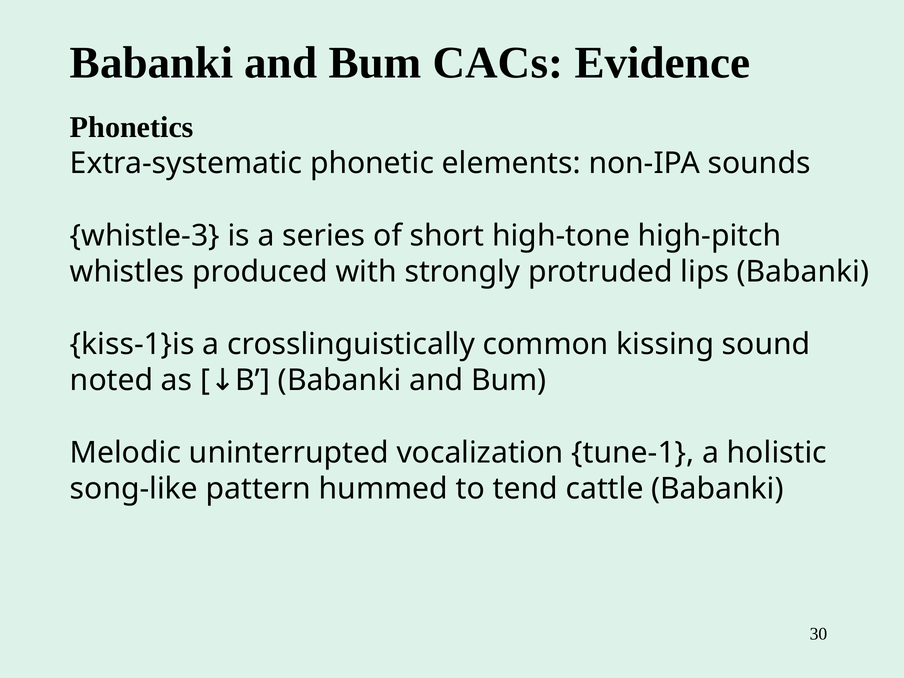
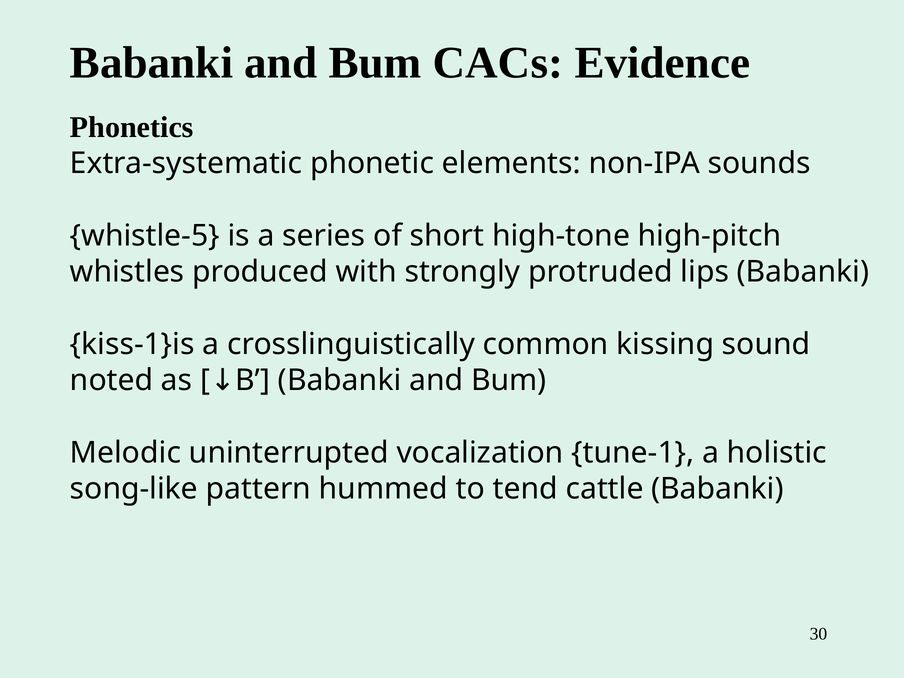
whistle-3: whistle-3 -> whistle-5
